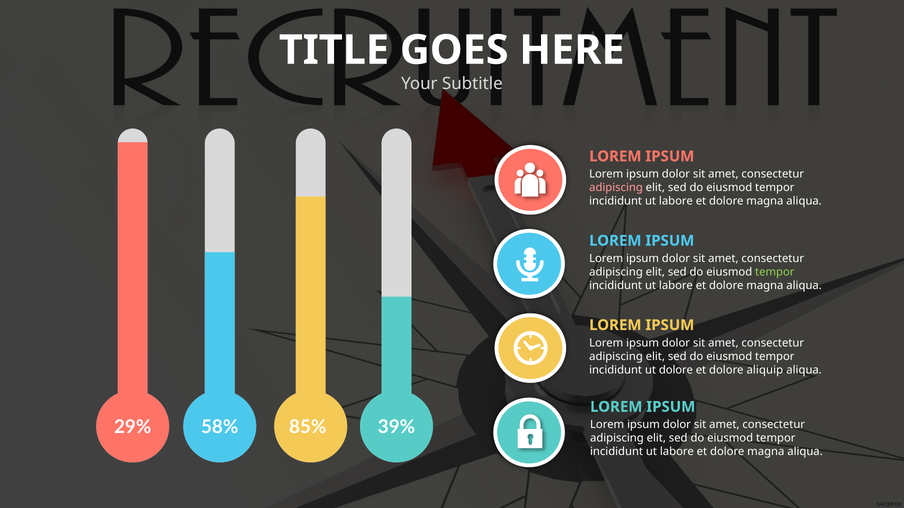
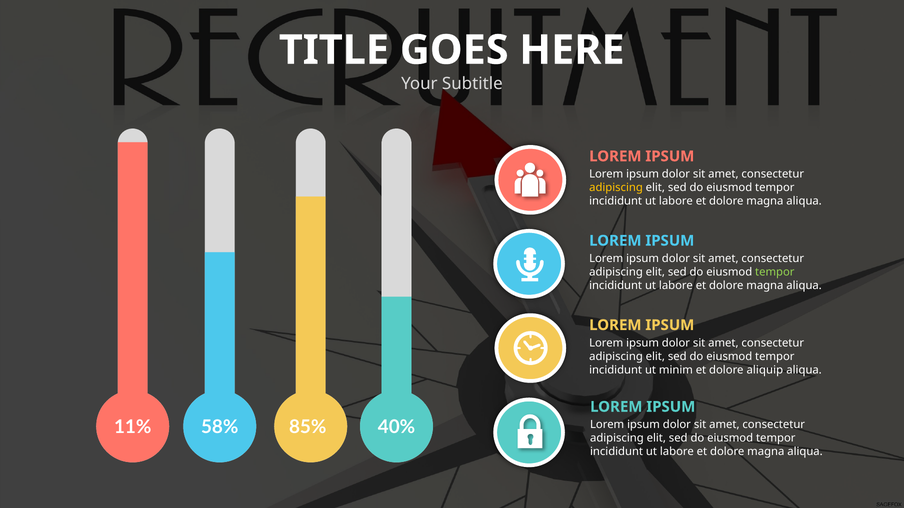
adipiscing at (616, 188) colour: pink -> yellow
ut dolore: dolore -> minim
29%: 29% -> 11%
39%: 39% -> 40%
